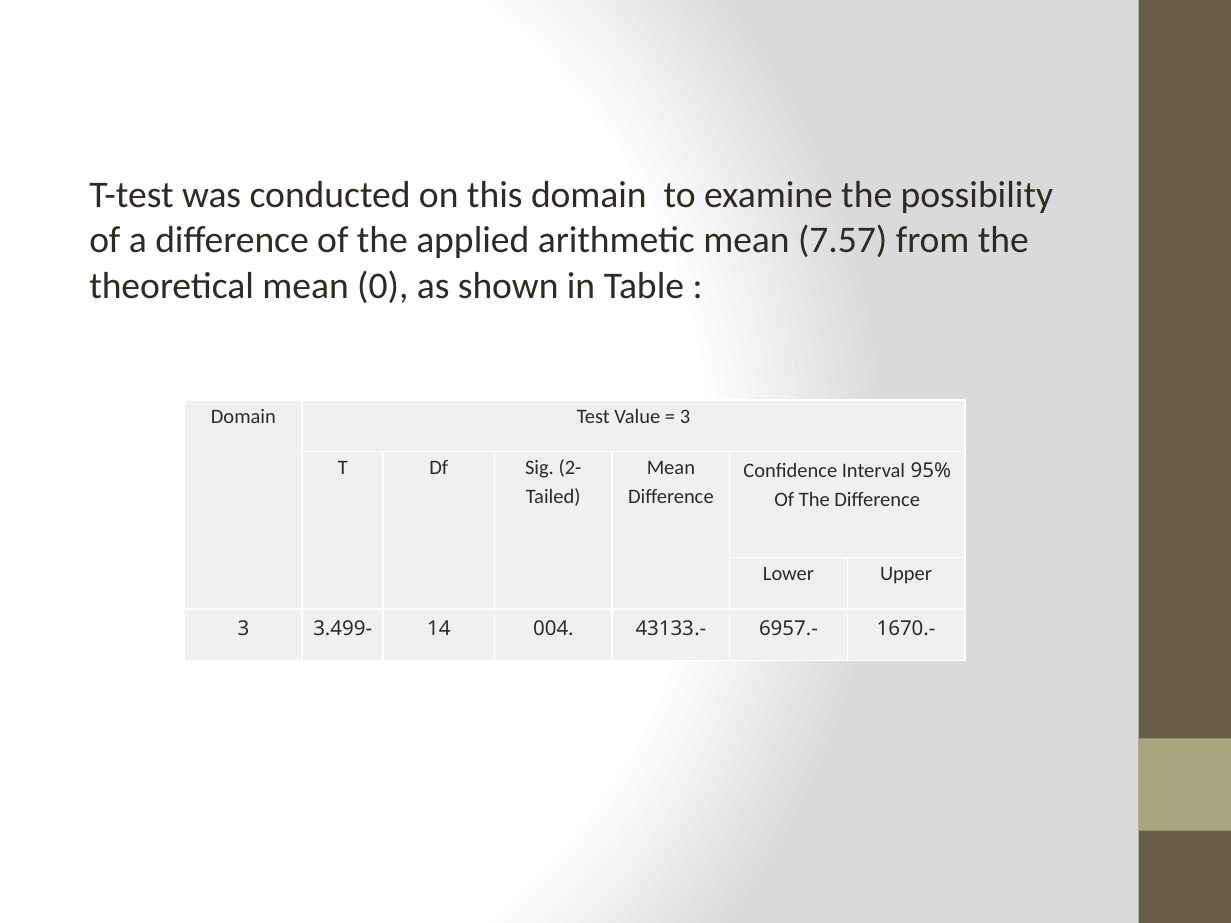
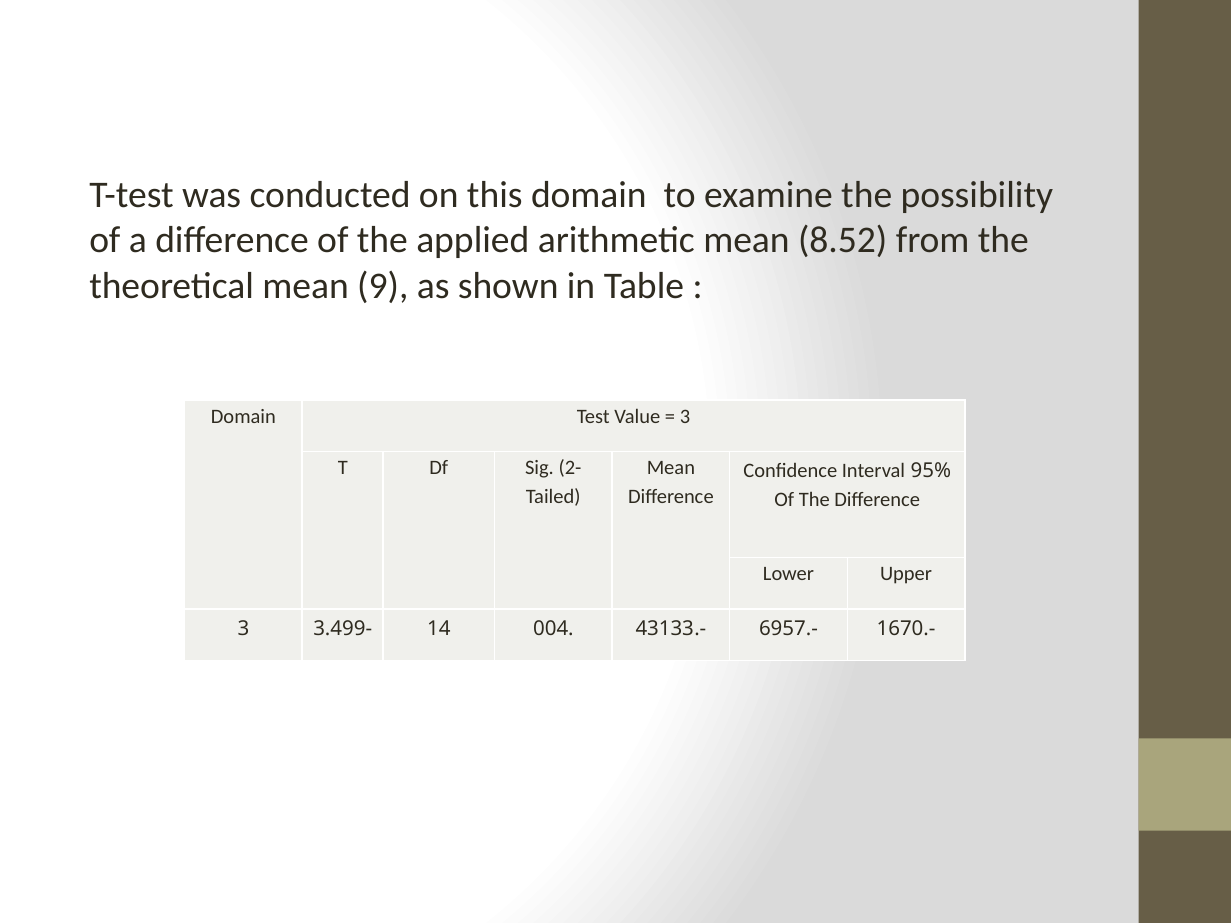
7.57: 7.57 -> 8.52
0: 0 -> 9
